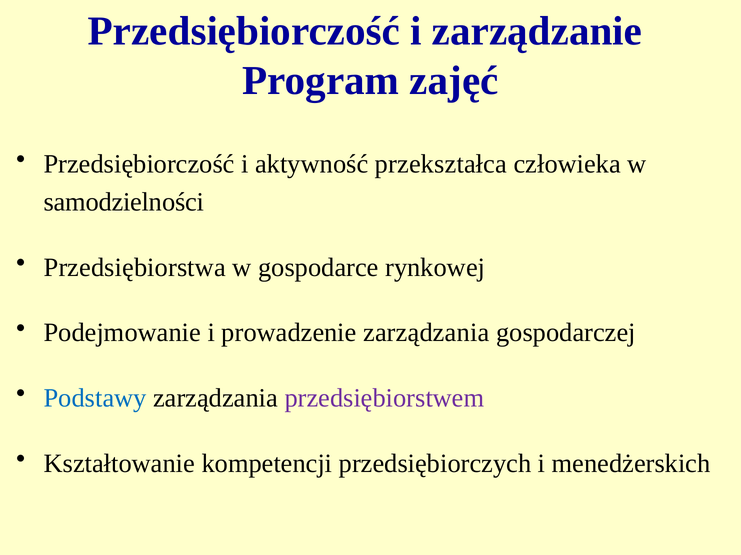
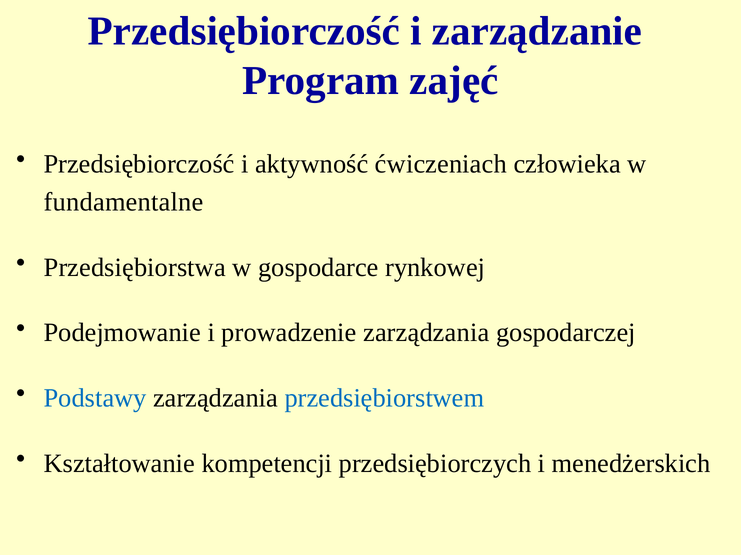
przekształca: przekształca -> ćwiczeniach
samodzielności: samodzielności -> fundamentalne
przedsiębiorstwem colour: purple -> blue
